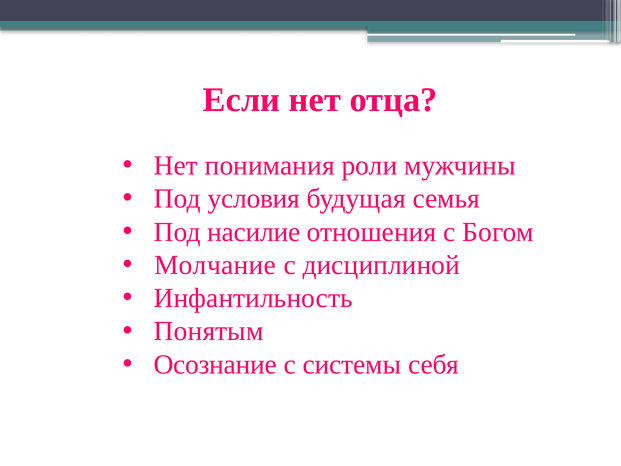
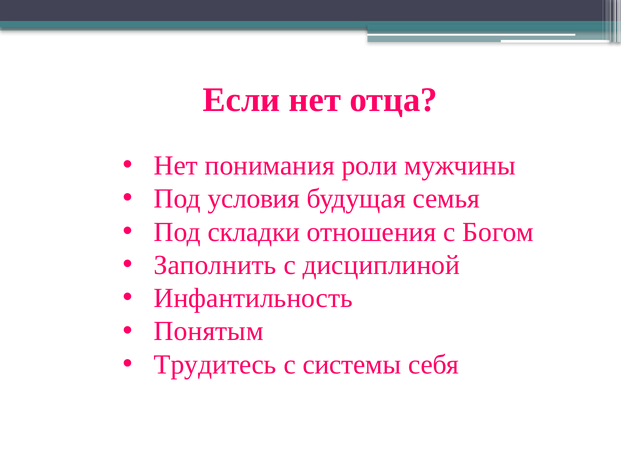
насилие: насилие -> складки
Молчание: Молчание -> Заполнить
Осознание: Осознание -> Трудитесь
